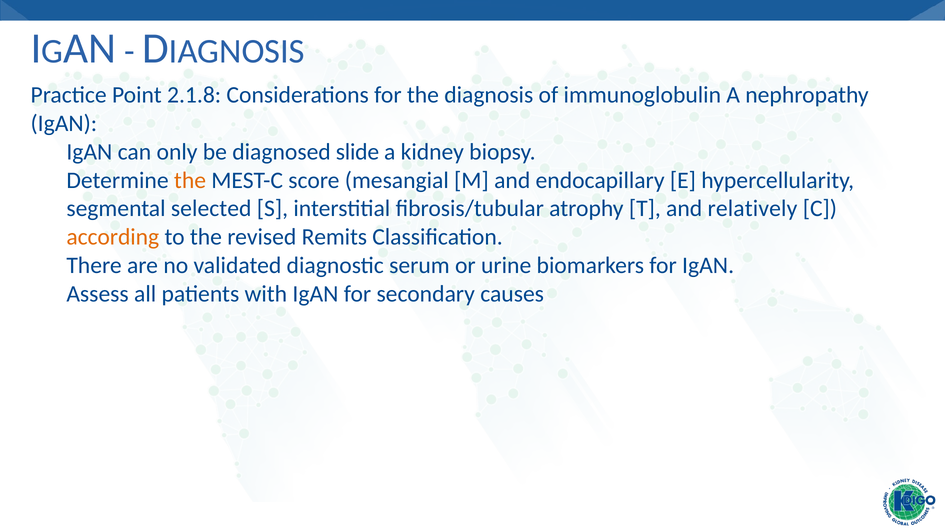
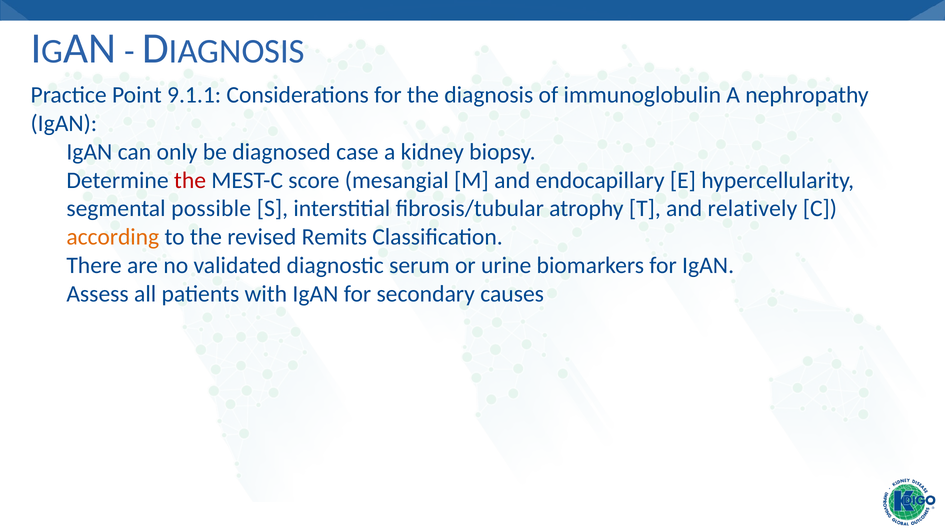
2.1.8: 2.1.8 -> 9.1.1
slide: slide -> case
the at (190, 180) colour: orange -> red
selected: selected -> possible
